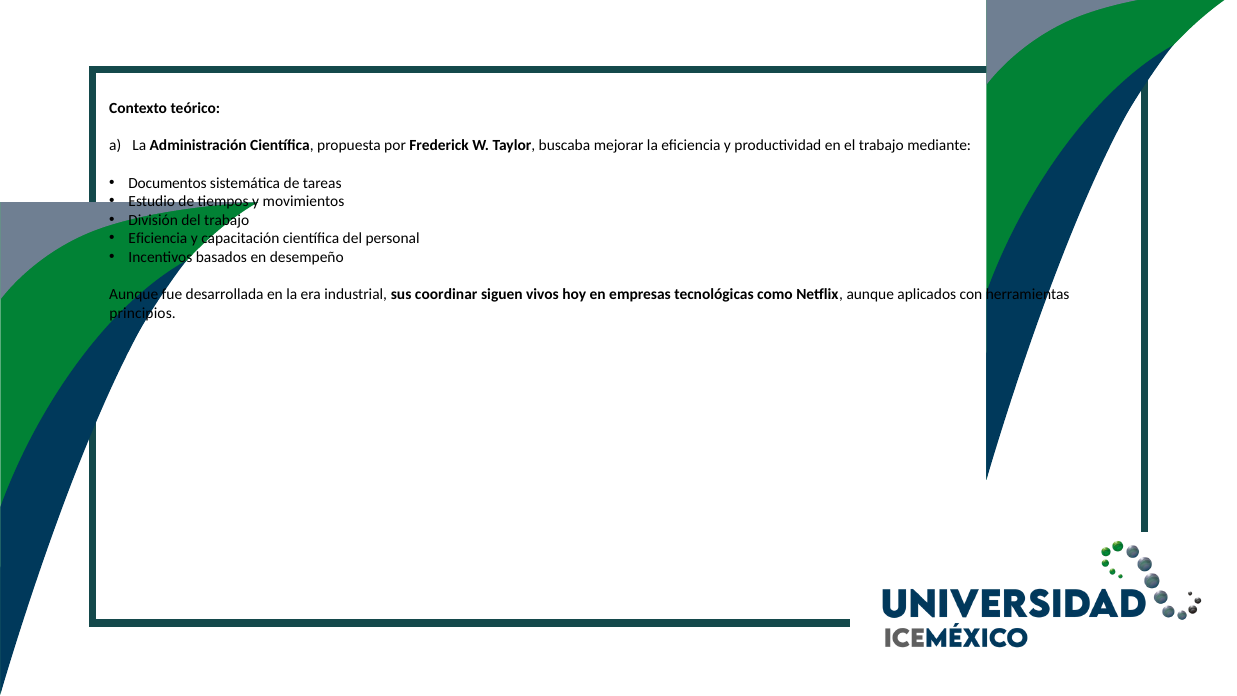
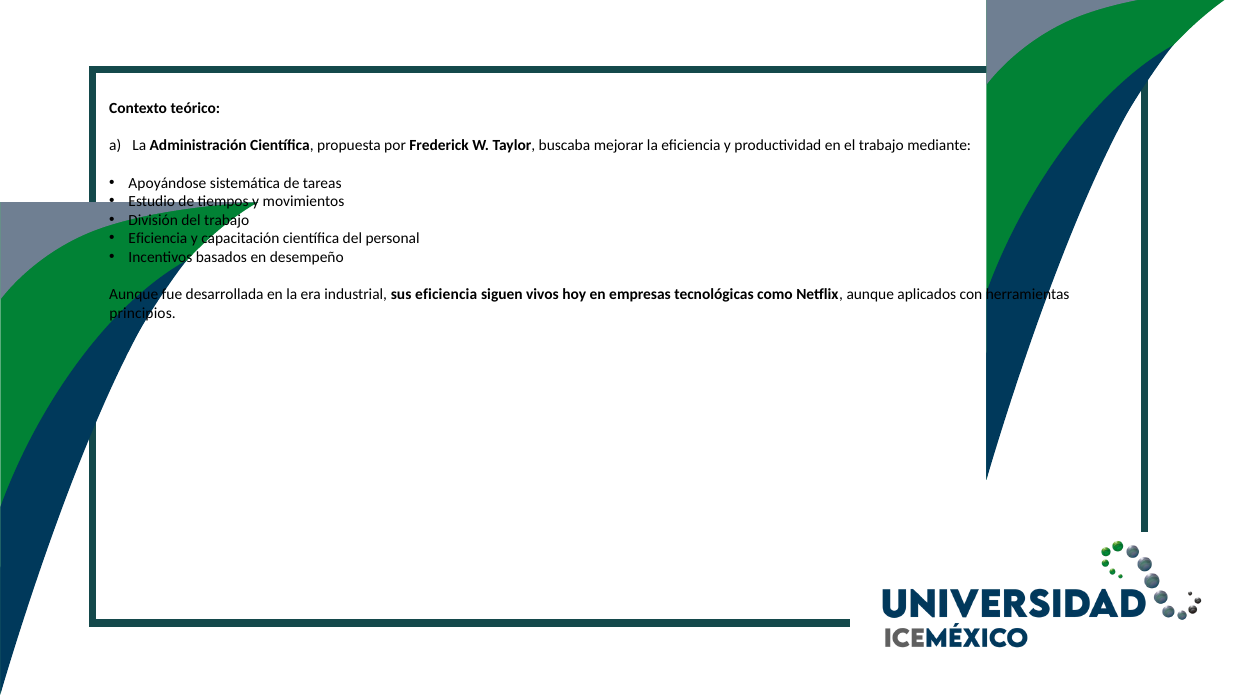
Documentos: Documentos -> Apoyándose
sus coordinar: coordinar -> eficiencia
